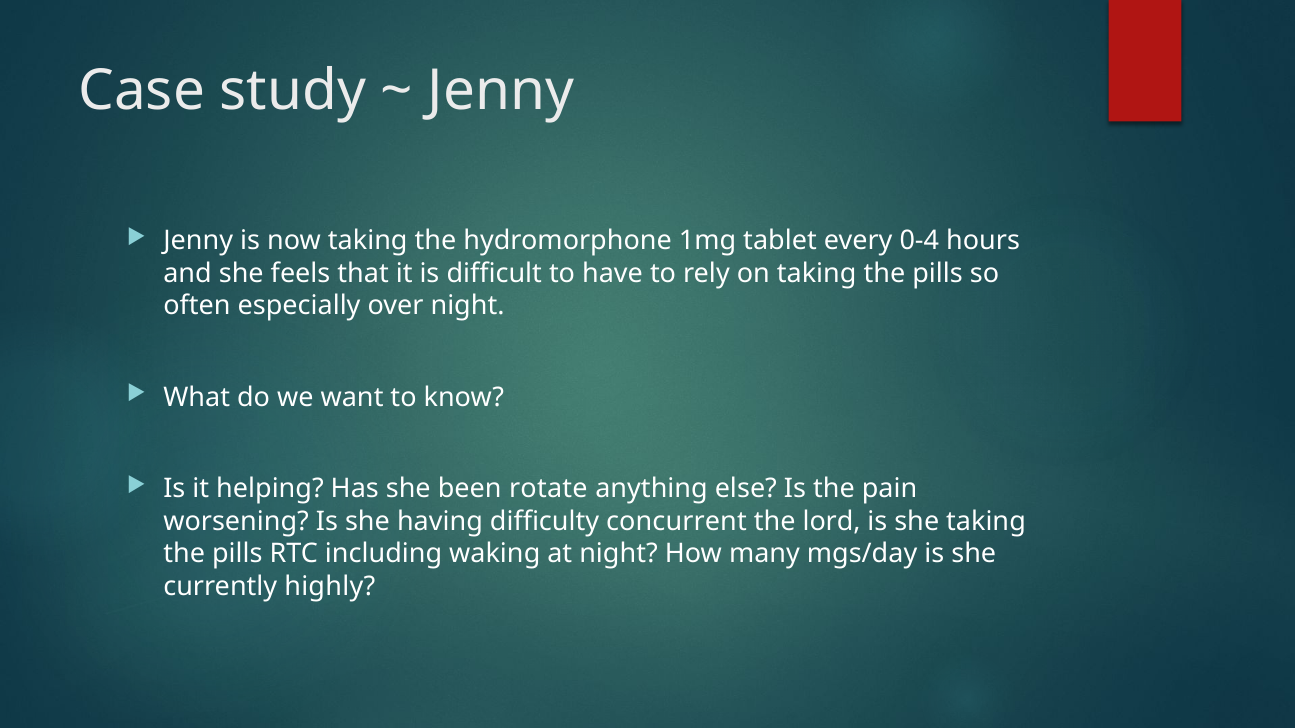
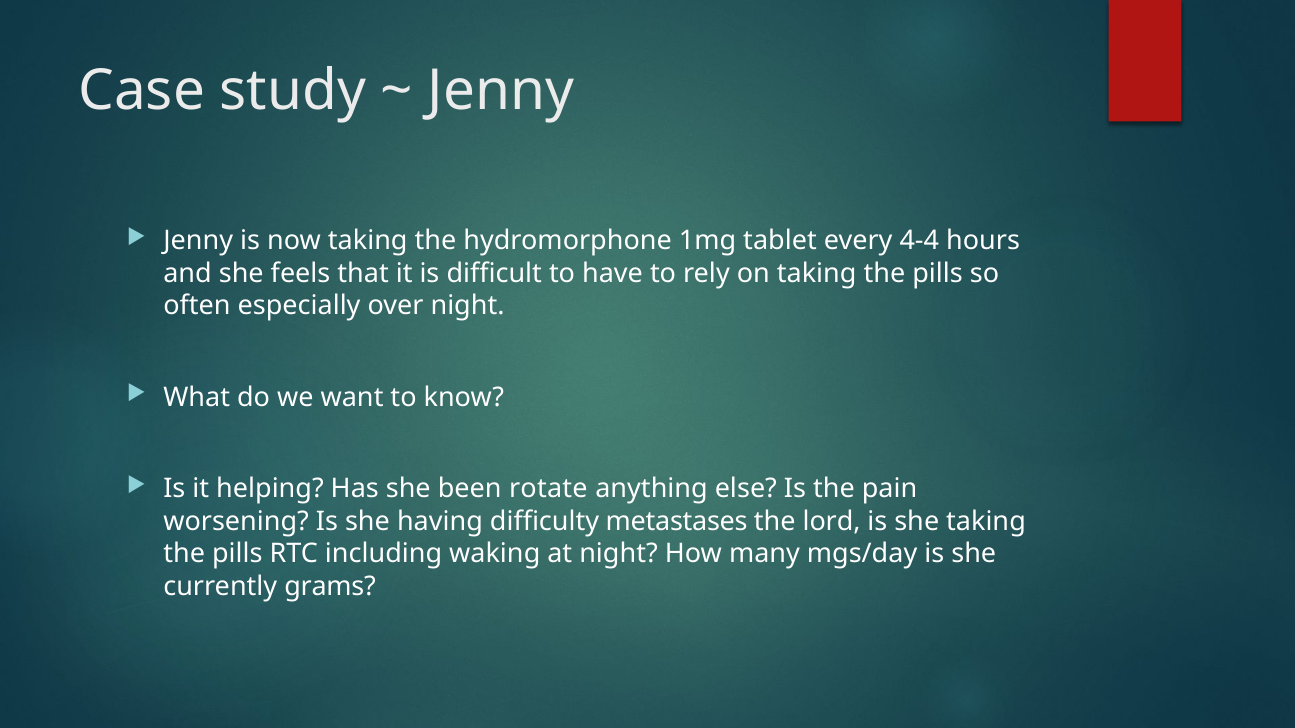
0-4: 0-4 -> 4-4
concurrent: concurrent -> metastases
highly: highly -> grams
